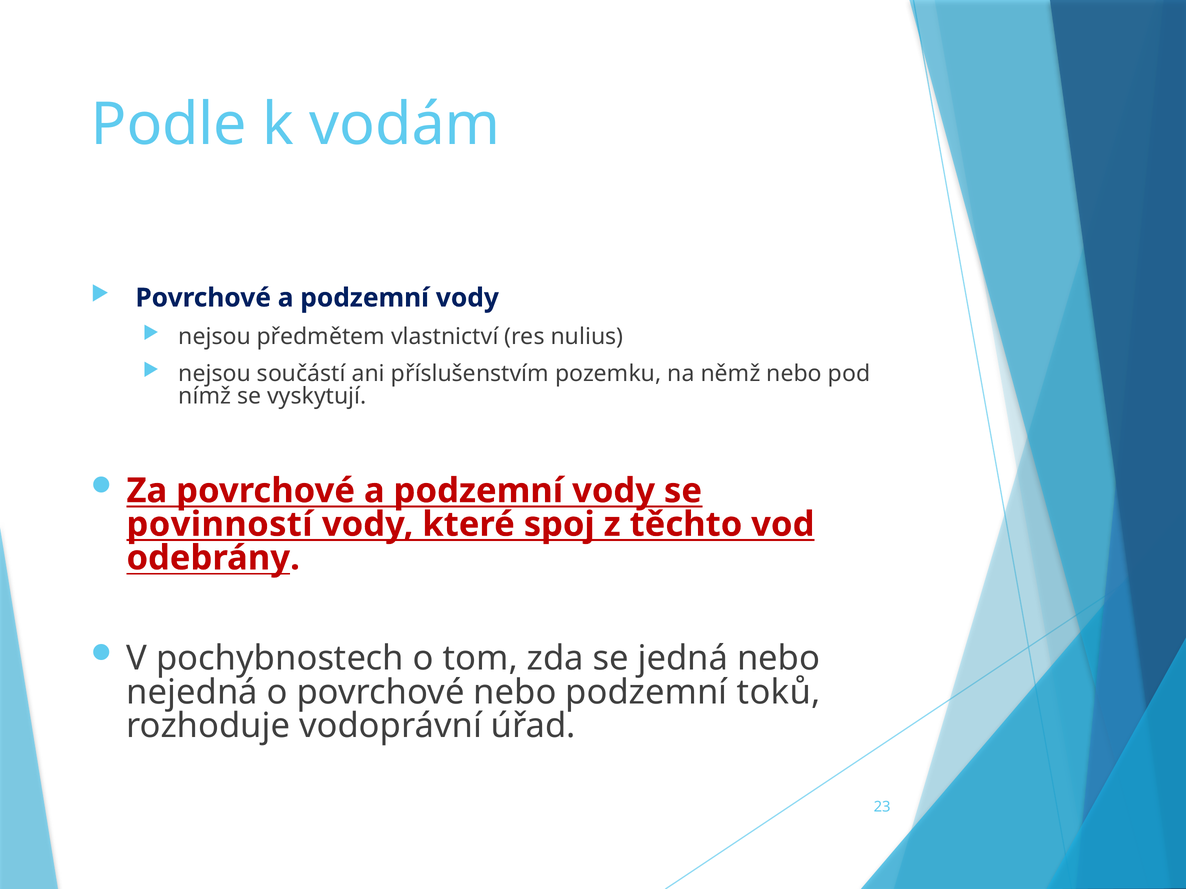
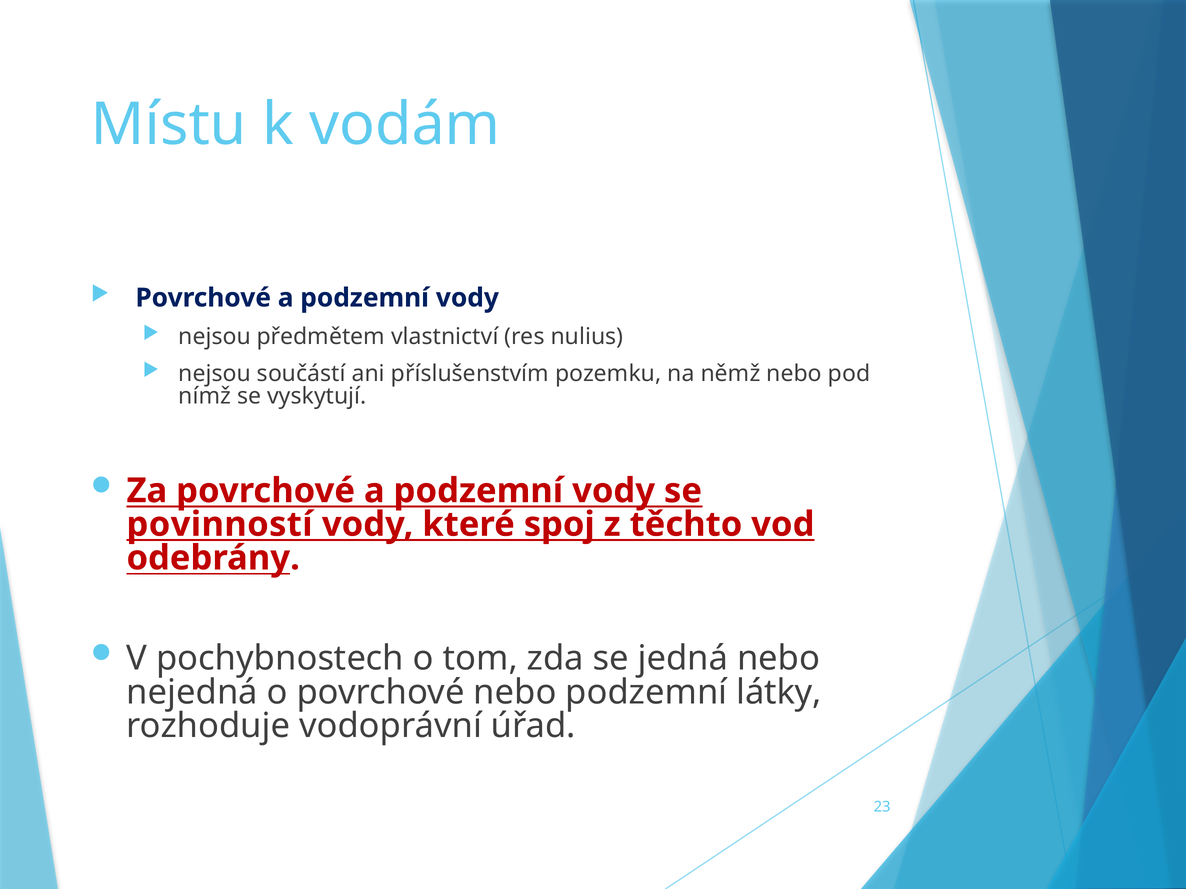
Podle: Podle -> Místu
toků: toků -> látky
